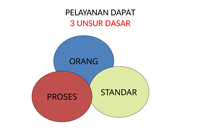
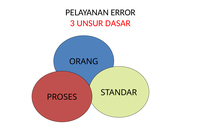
DAPAT: DAPAT -> ERROR
